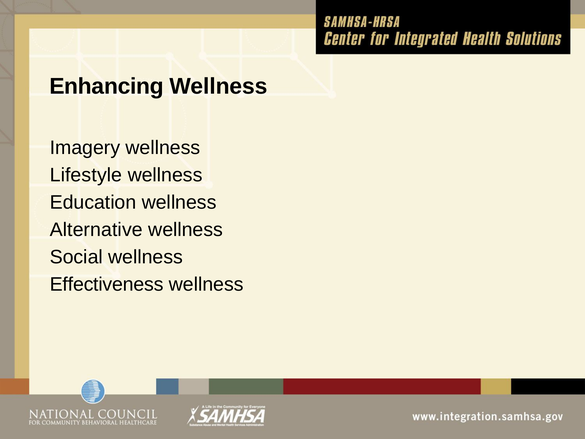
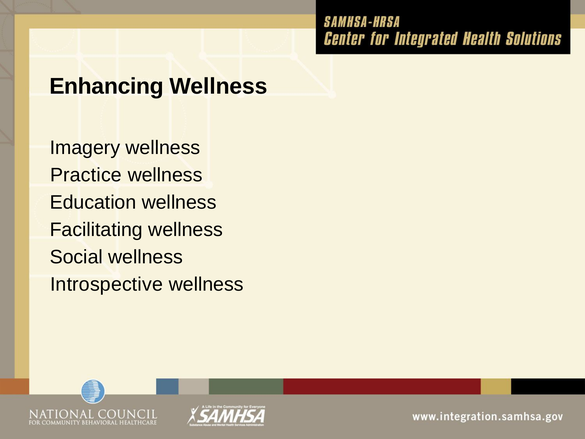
Lifestyle: Lifestyle -> Practice
Alternative: Alternative -> Facilitating
Effectiveness: Effectiveness -> Introspective
